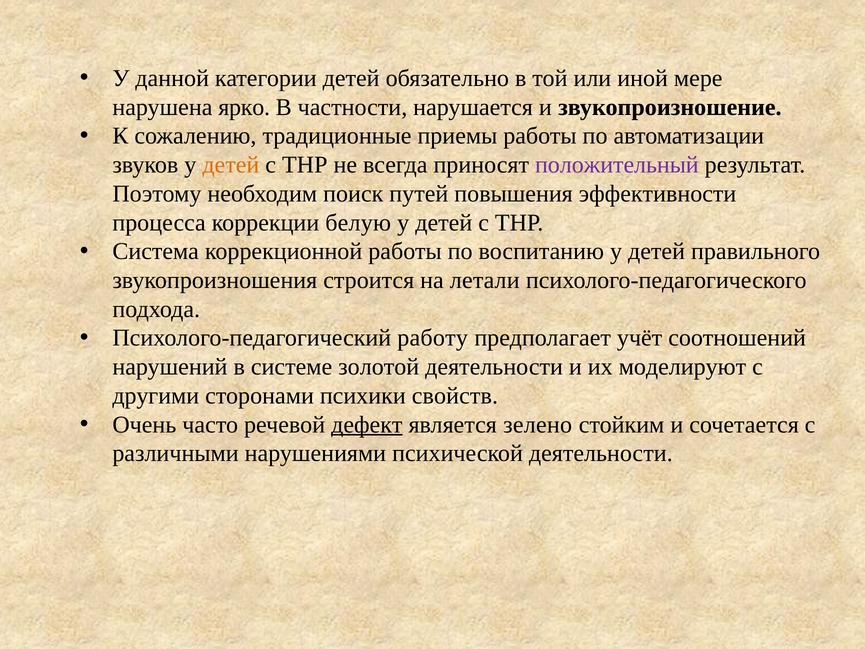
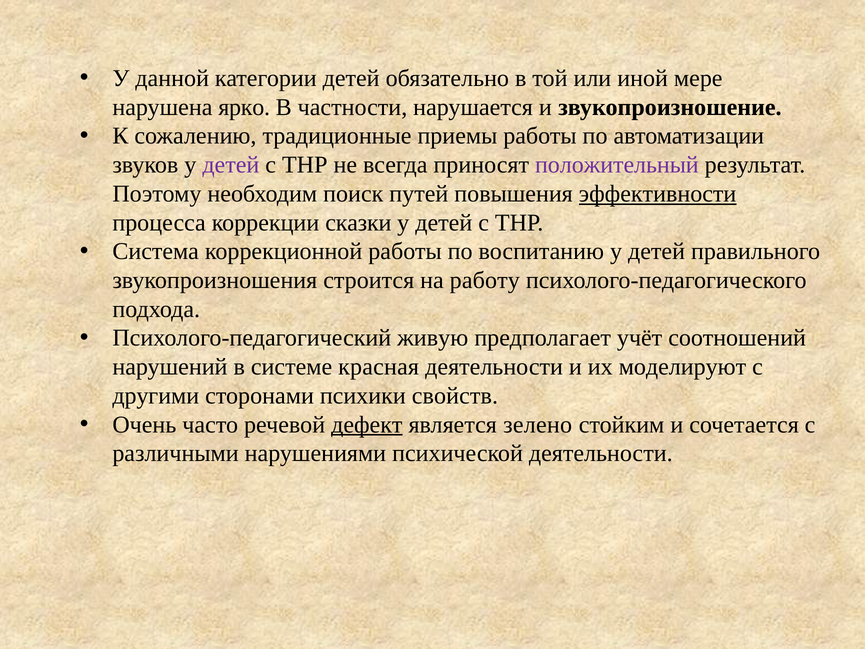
детей at (231, 165) colour: orange -> purple
эффективности underline: none -> present
белую: белую -> сказки
летали: летали -> работу
работу: работу -> живую
золотой: золотой -> красная
